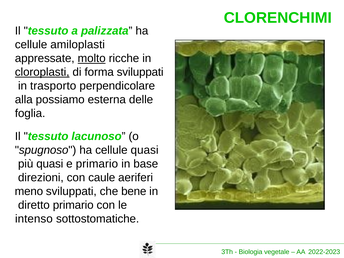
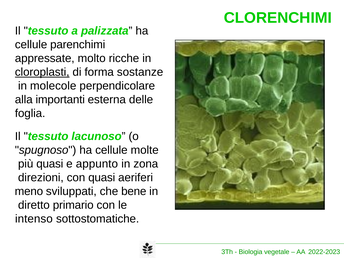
amiloplasti: amiloplasti -> parenchimi
molto underline: present -> none
forma sviluppati: sviluppati -> sostanze
trasporto: trasporto -> molecole
possiamo: possiamo -> importanti
cellule quasi: quasi -> molte
e primario: primario -> appunto
base: base -> zona
con caule: caule -> quasi
